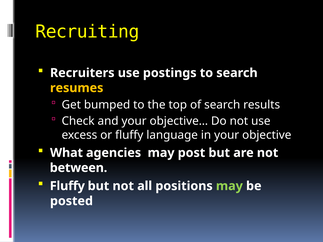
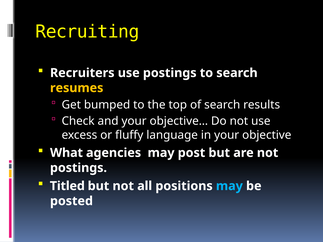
between at (79, 168): between -> postings
Fluffy at (67, 186): Fluffy -> Titled
may at (229, 186) colour: light green -> light blue
